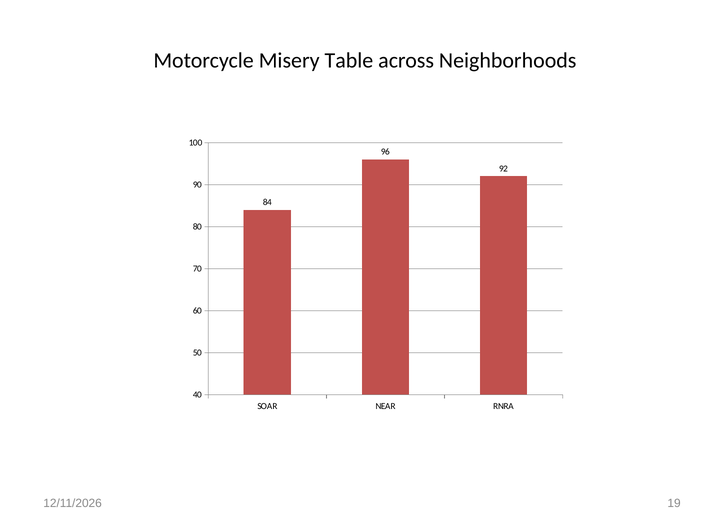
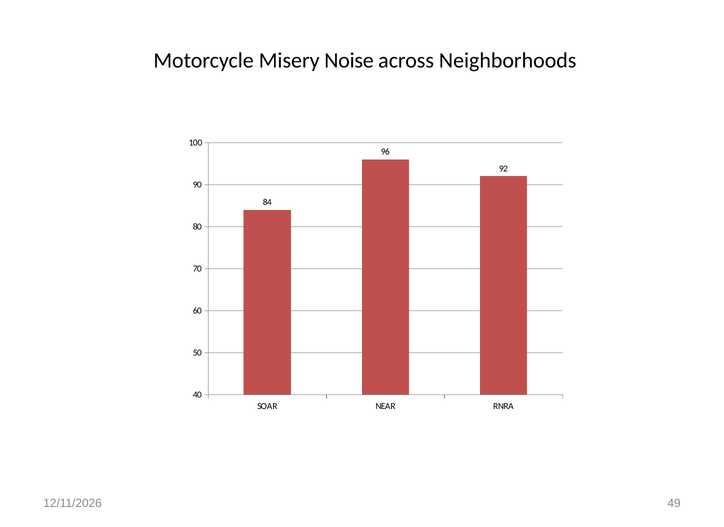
Table: Table -> Noise
19: 19 -> 49
